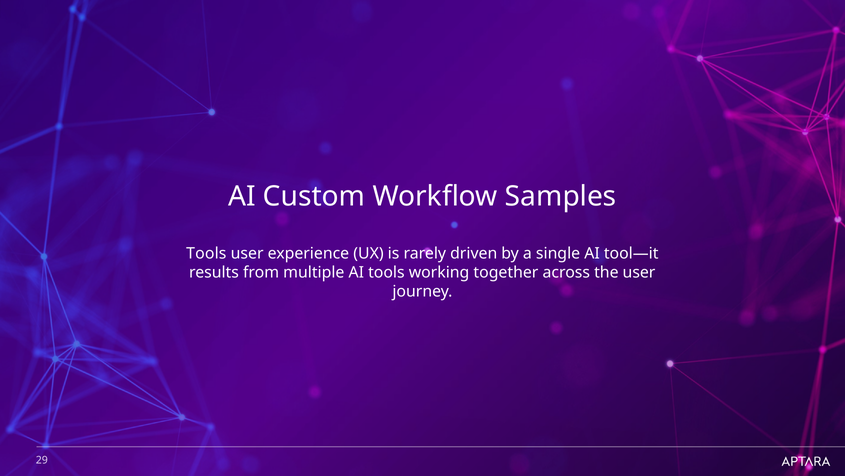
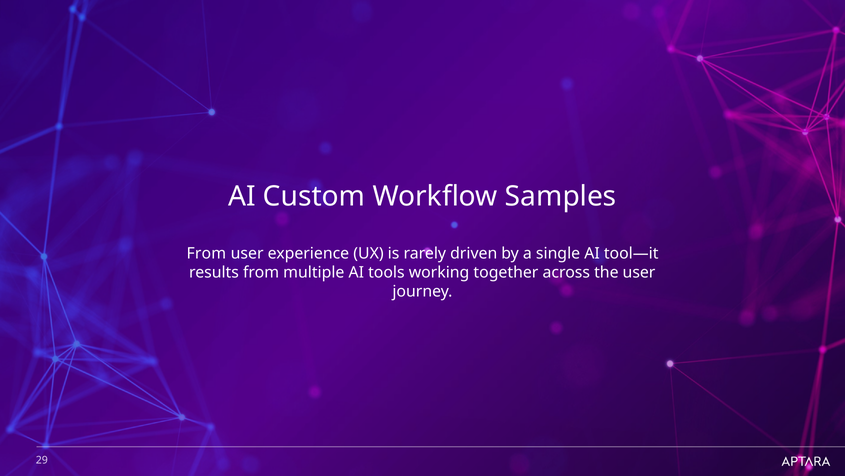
Tools at (206, 253): Tools -> From
